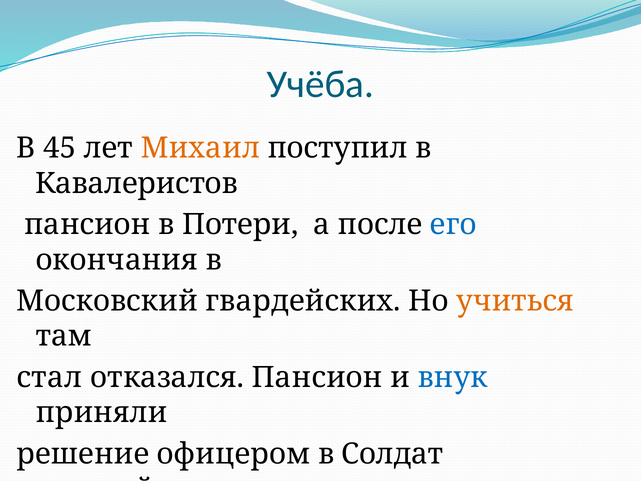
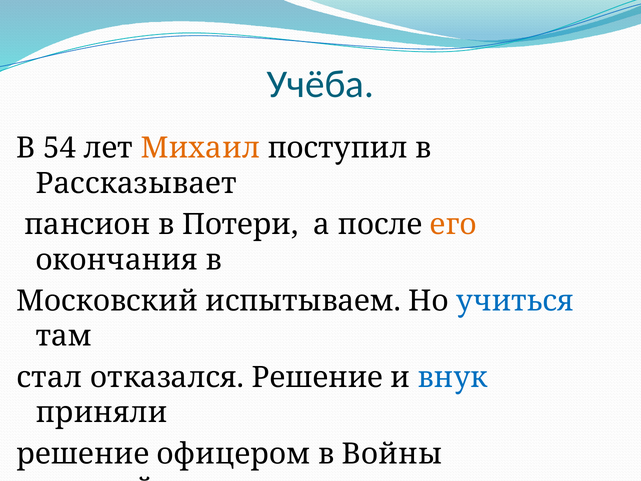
45: 45 -> 54
Кавалеристов at (136, 183): Кавалеристов -> Рассказывает
его colour: blue -> orange
Московский гвардейских: гвардейских -> испытываем
учиться colour: orange -> blue
отказался Пансион: Пансион -> Решение
Солдат: Солдат -> Войны
